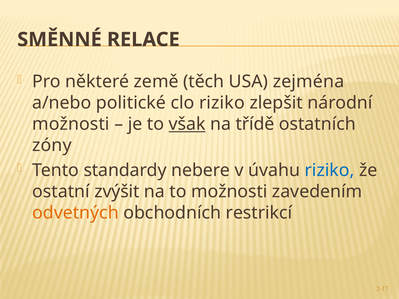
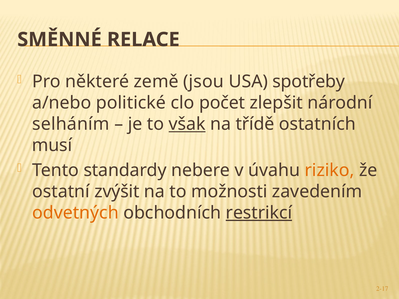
těch: těch -> jsou
zejména: zejména -> spotřeby
clo riziko: riziko -> počet
možnosti at (71, 124): možnosti -> selháním
zóny: zóny -> musí
riziko at (330, 170) colour: blue -> orange
restrikcí underline: none -> present
